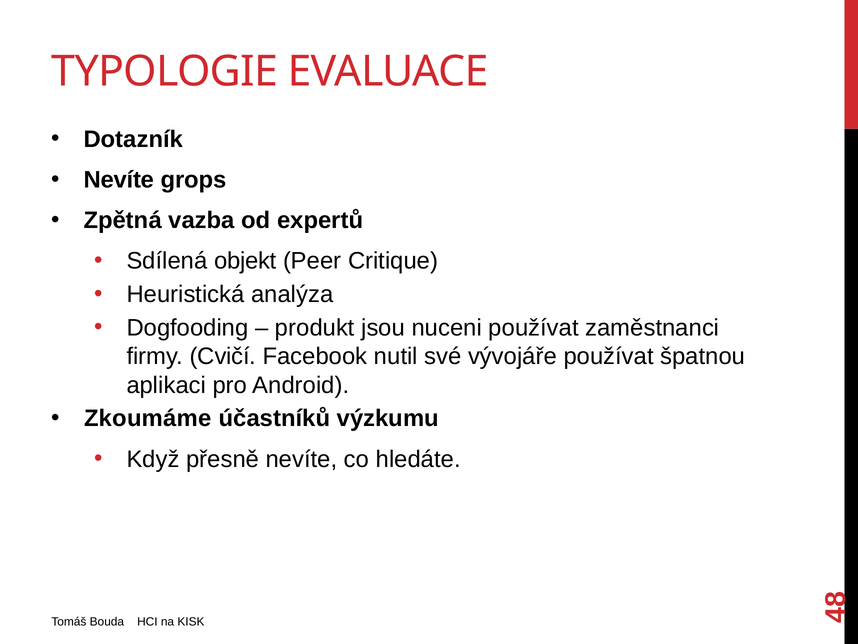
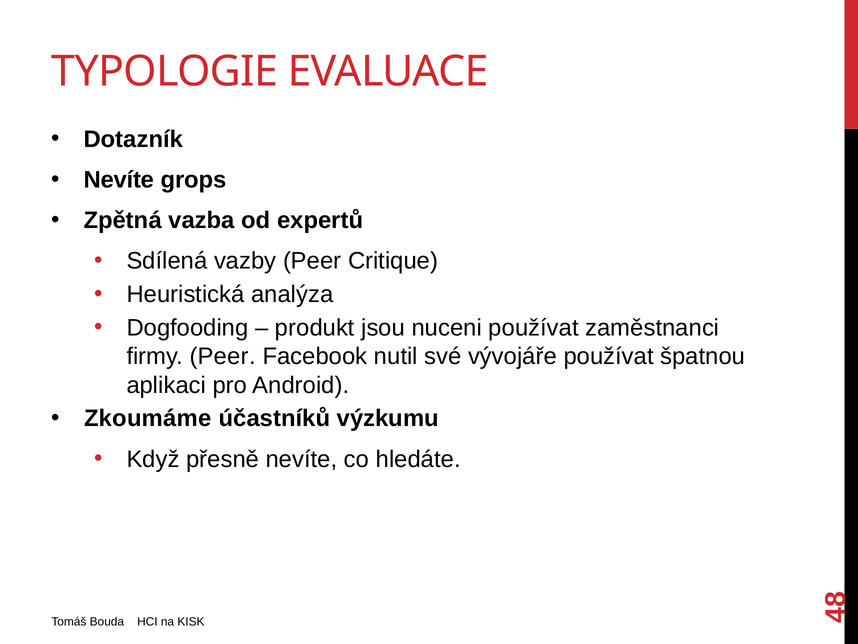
objekt: objekt -> vazby
firmy Cvičí: Cvičí -> Peer
